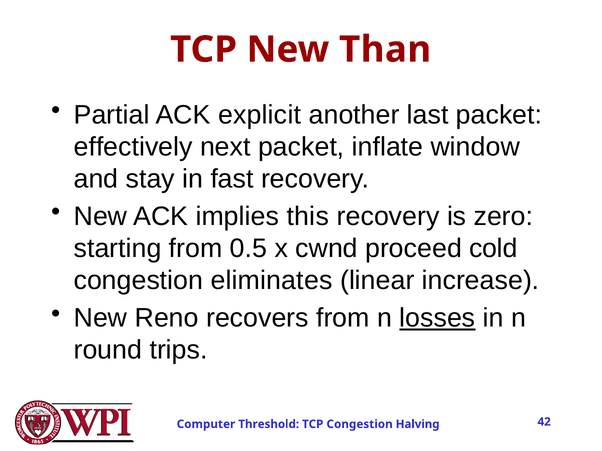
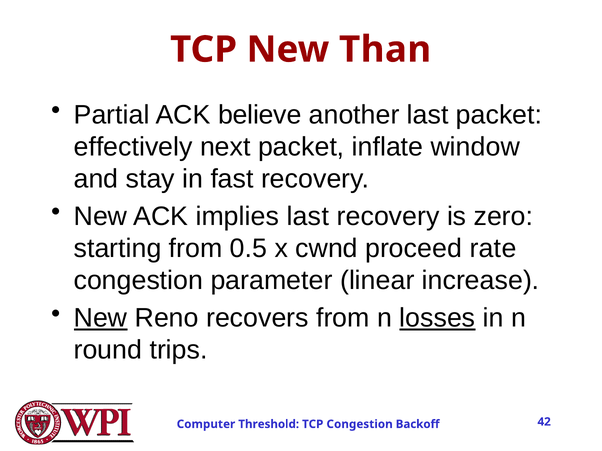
explicit: explicit -> believe
implies this: this -> last
cold: cold -> rate
eliminates: eliminates -> parameter
New at (101, 318) underline: none -> present
Halving: Halving -> Backoff
